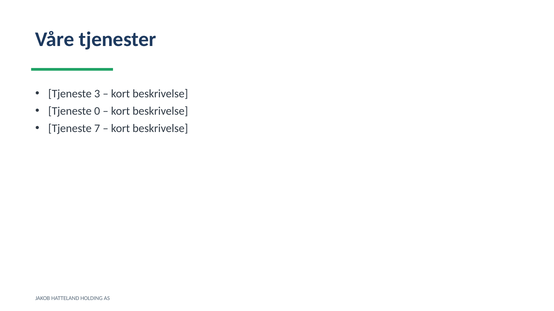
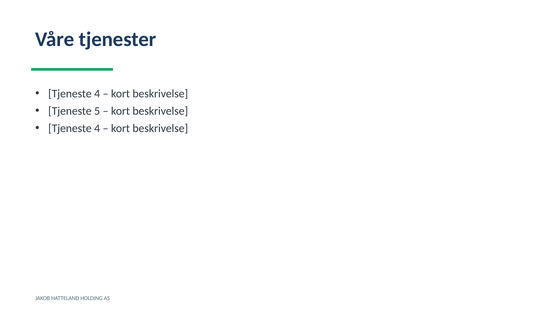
3 at (97, 94): 3 -> 4
0: 0 -> 5
7 at (97, 128): 7 -> 4
